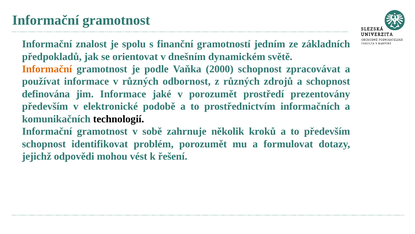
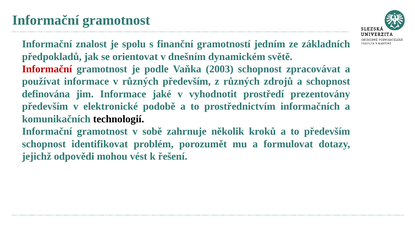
Informační at (47, 69) colour: orange -> red
2000: 2000 -> 2003
různých odbornost: odbornost -> především
v porozumět: porozumět -> vyhodnotit
